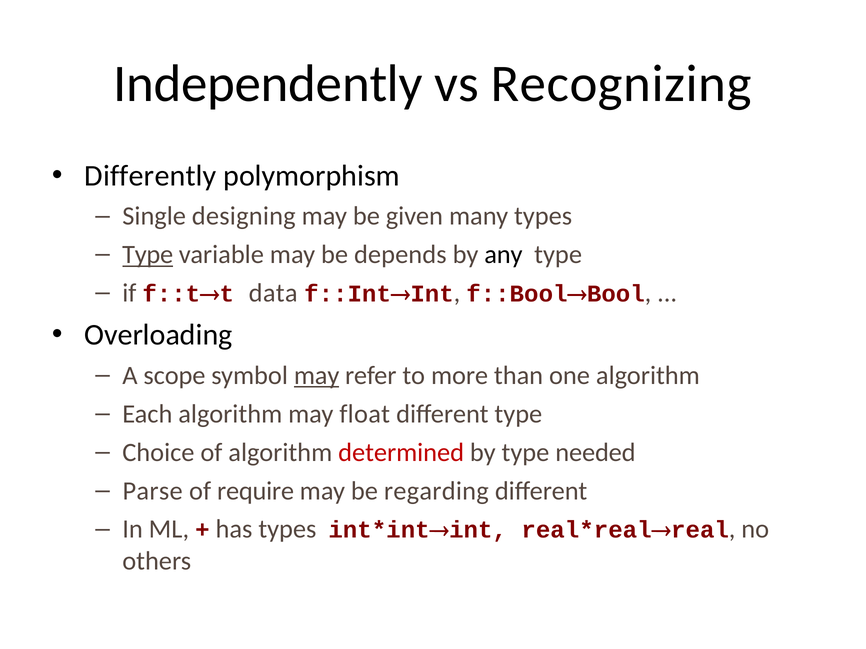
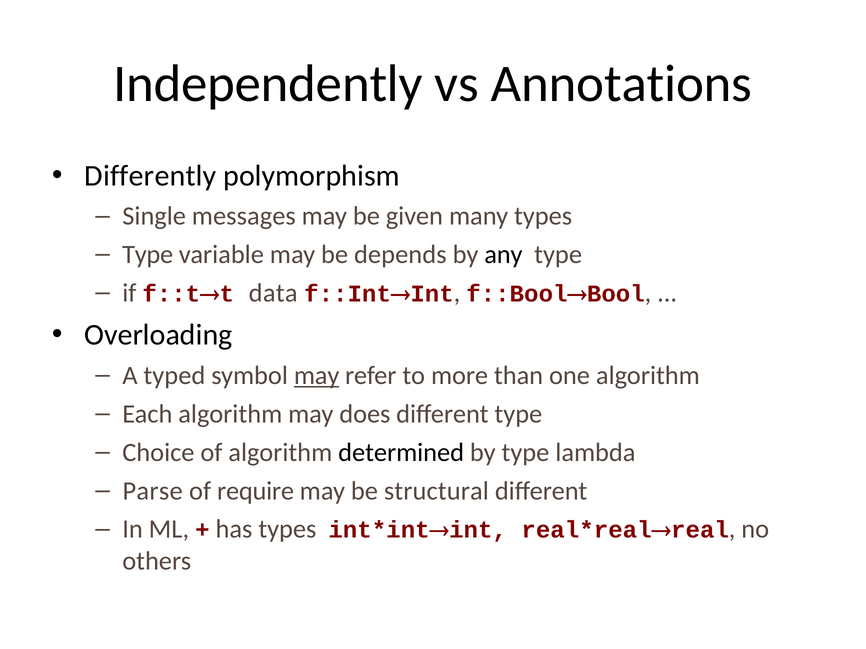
Recognizing: Recognizing -> Annotations
designing: designing -> messages
Type at (148, 255) underline: present -> none
scope: scope -> typed
float: float -> does
determined colour: red -> black
needed: needed -> lambda
regarding: regarding -> structural
